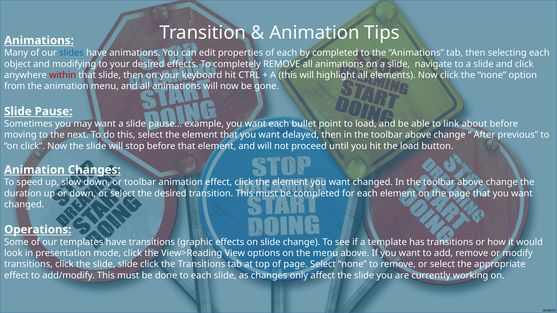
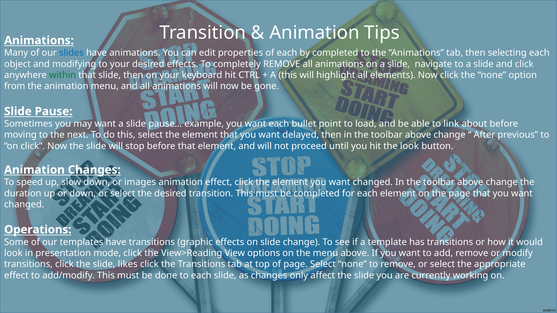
within colour: red -> green
the load: load -> look
or toolbar: toolbar -> images
slide slide: slide -> likes
